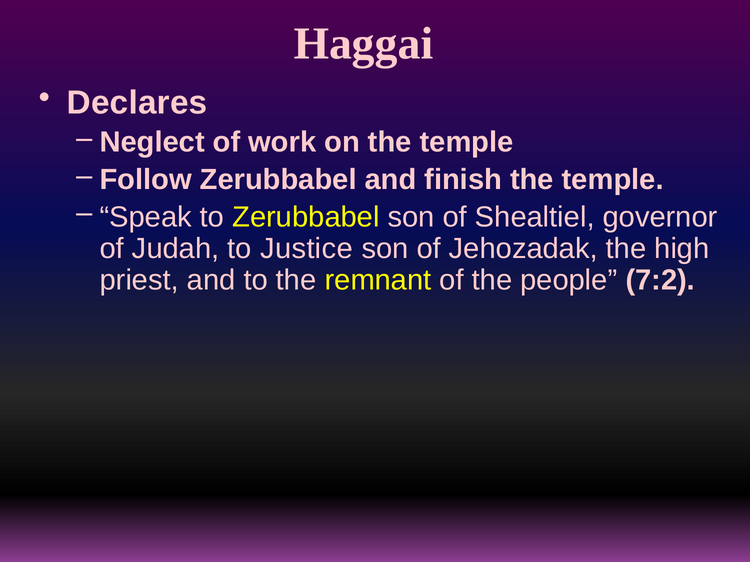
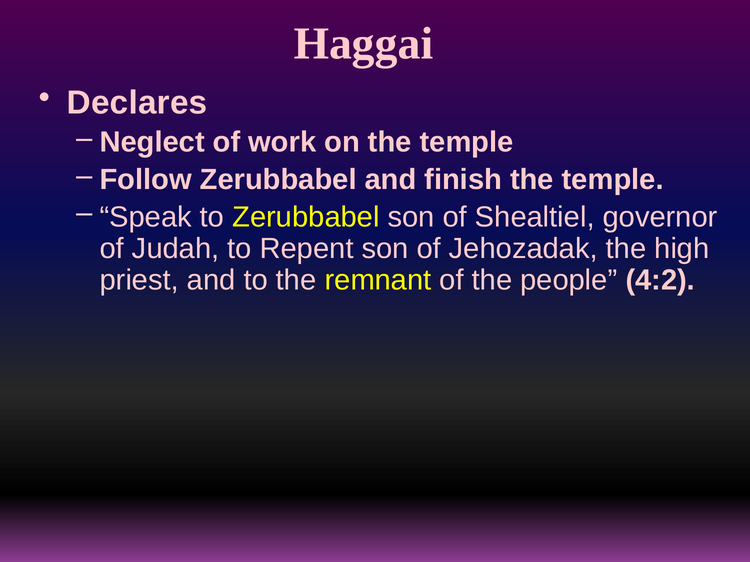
Justice: Justice -> Repent
7:2: 7:2 -> 4:2
